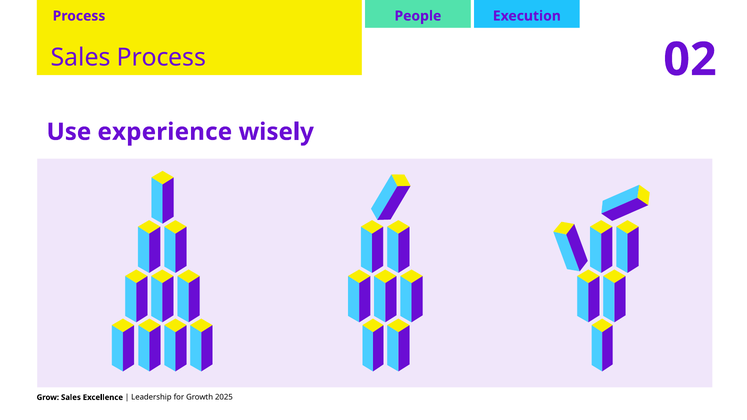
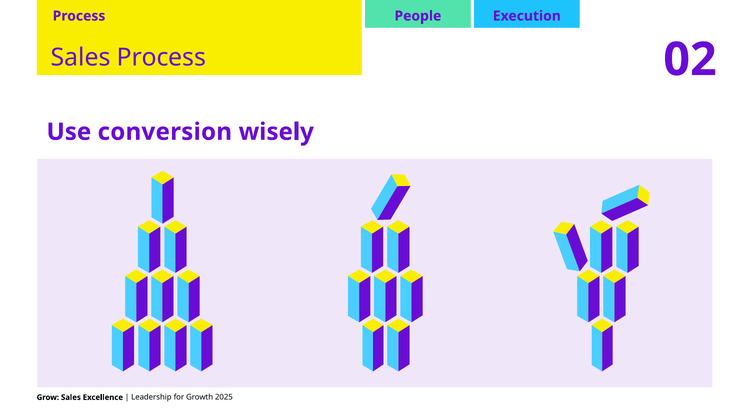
experience: experience -> conversion
